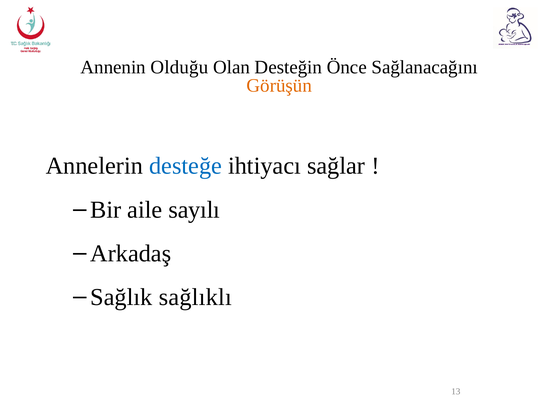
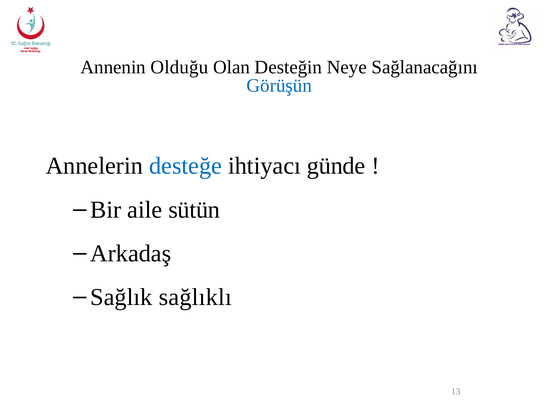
Önce: Önce -> Neye
Görüşün colour: orange -> blue
sağlar: sağlar -> günde
sayılı: sayılı -> sütün
